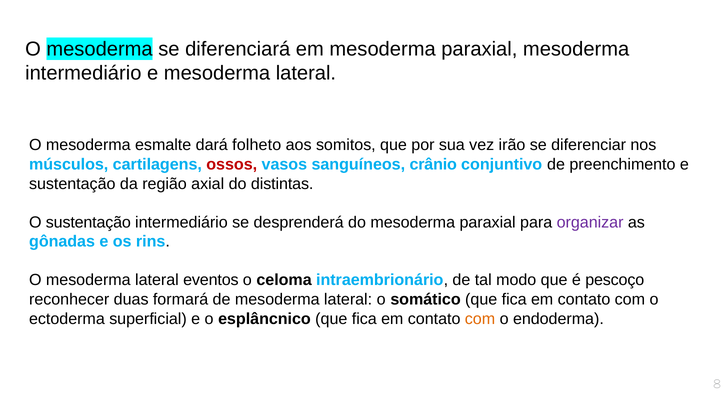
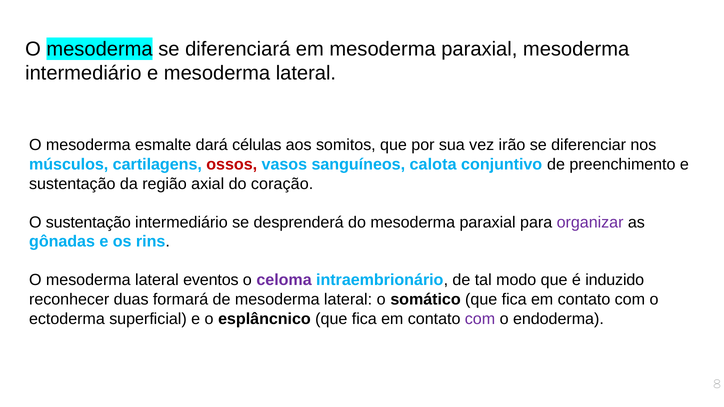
folheto: folheto -> células
crânio: crânio -> calota
distintas: distintas -> coração
celoma colour: black -> purple
pescoço: pescoço -> induzido
com at (480, 319) colour: orange -> purple
